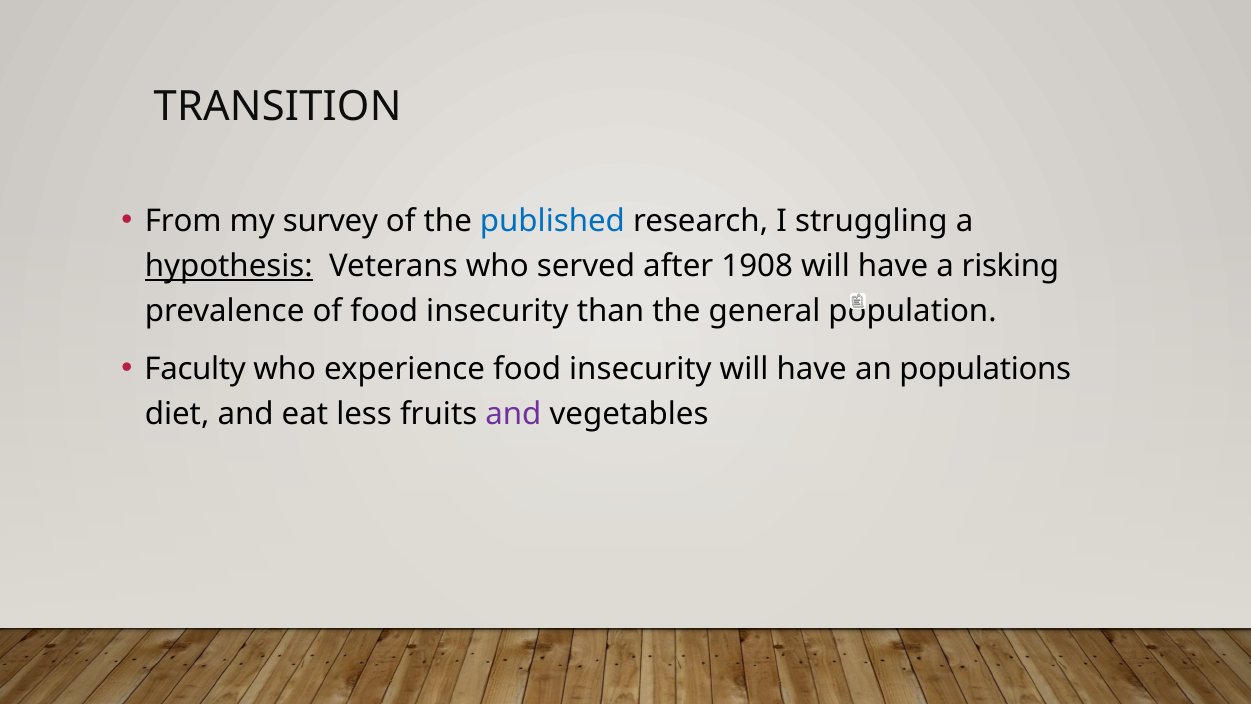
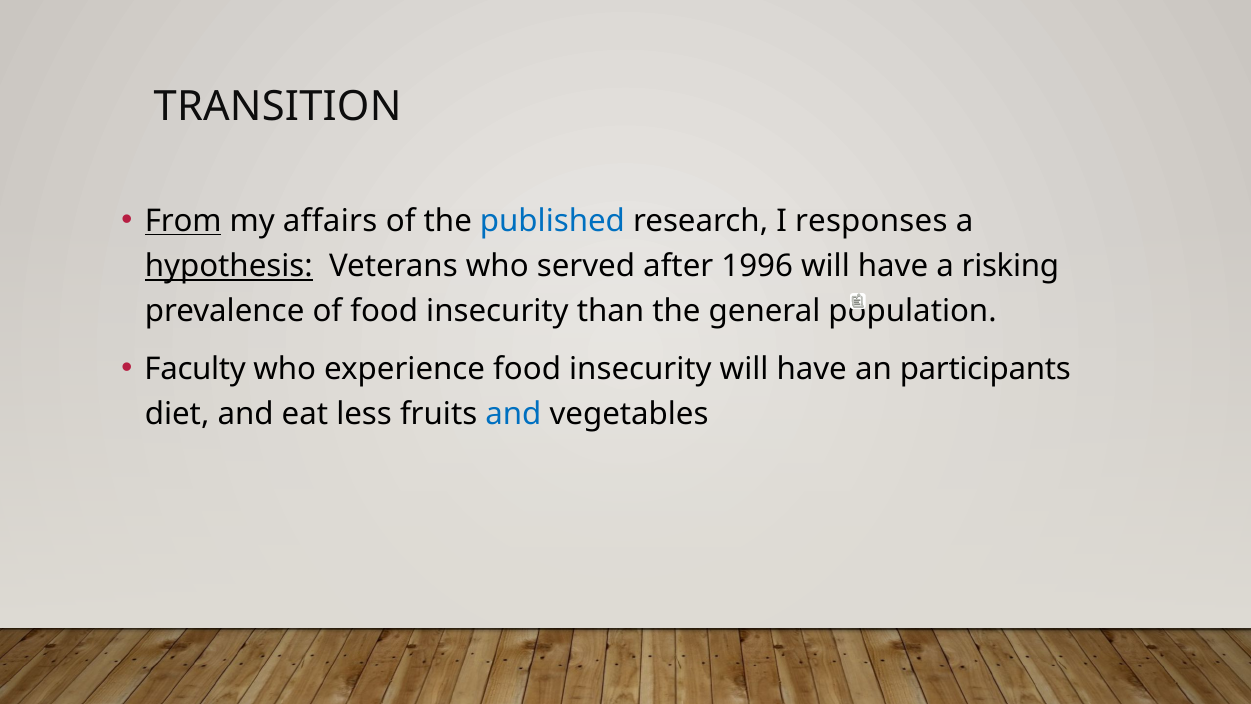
From underline: none -> present
survey: survey -> affairs
struggling: struggling -> responses
1908: 1908 -> 1996
populations: populations -> participants
and at (513, 414) colour: purple -> blue
